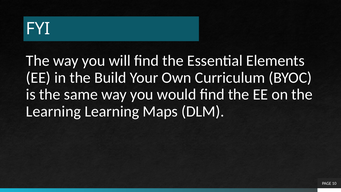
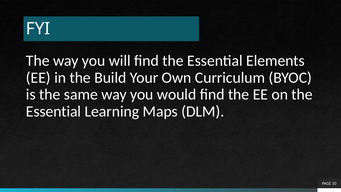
Learning at (53, 111): Learning -> Essential
